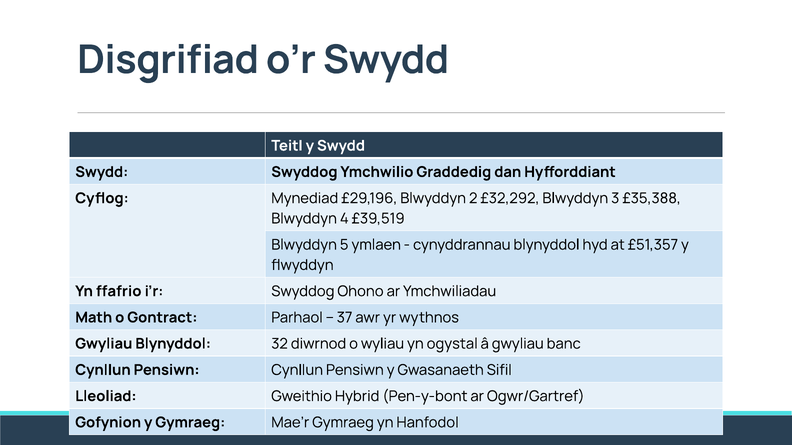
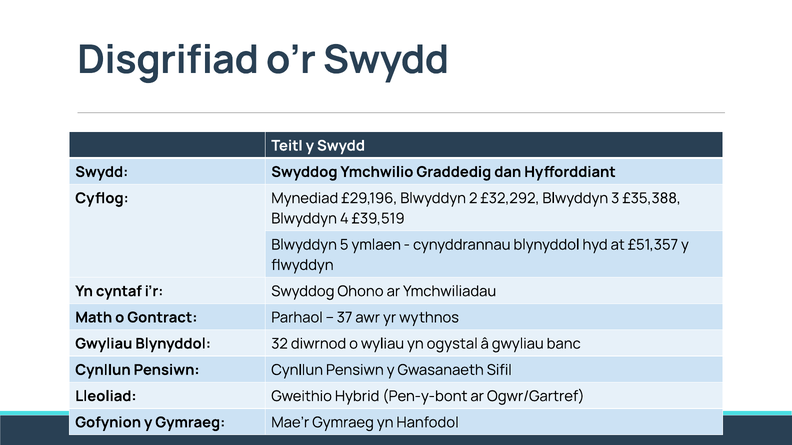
ffafrio: ffafrio -> cyntaf
